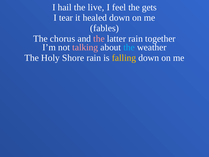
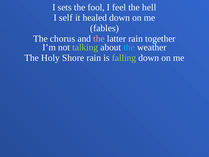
hail: hail -> sets
live: live -> fool
gets: gets -> hell
tear: tear -> self
talking colour: pink -> light green
falling colour: yellow -> light green
